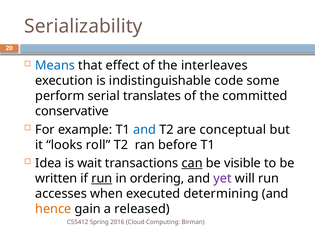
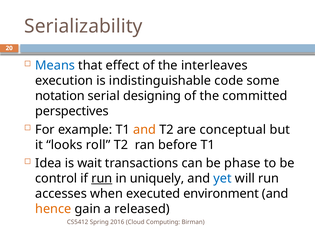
perform: perform -> notation
translates: translates -> designing
conservative: conservative -> perspectives
and at (145, 129) colour: blue -> orange
can underline: present -> none
visible: visible -> phase
written: written -> control
ordering: ordering -> uniquely
yet colour: purple -> blue
determining: determining -> environment
